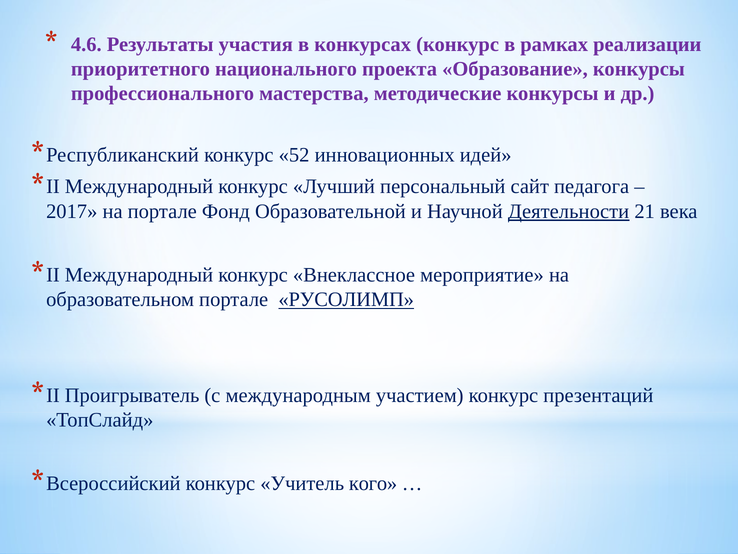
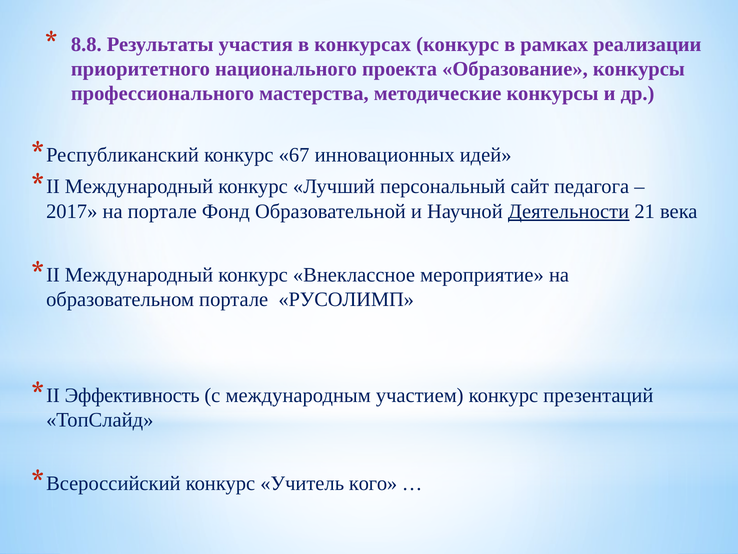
4.6: 4.6 -> 8.8
52: 52 -> 67
РУСОЛИМП underline: present -> none
Проигрыватель: Проигрыватель -> Эффективность
